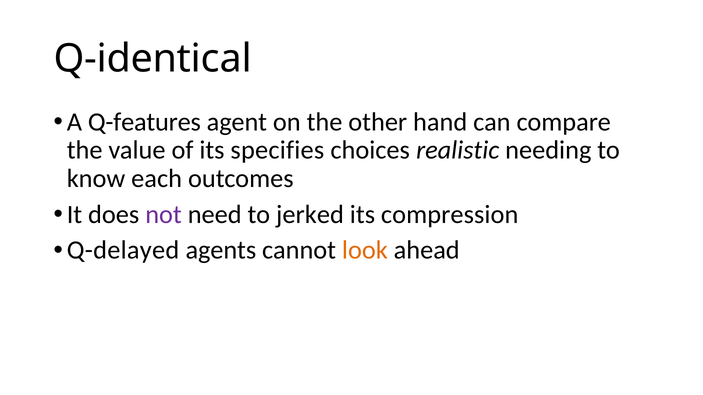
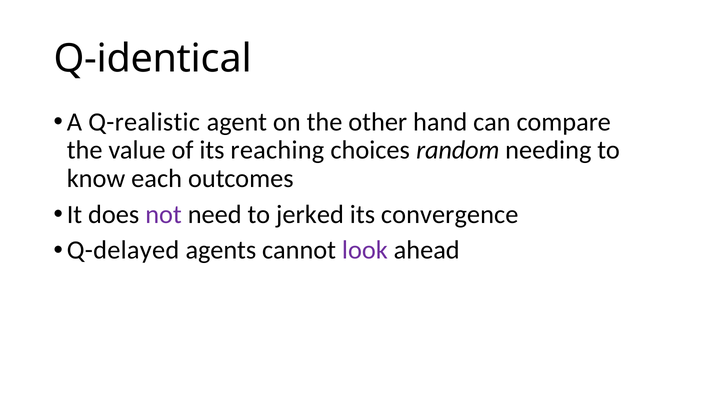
Q-features: Q-features -> Q-realistic
specifies: specifies -> reaching
realistic: realistic -> random
compression: compression -> convergence
look colour: orange -> purple
